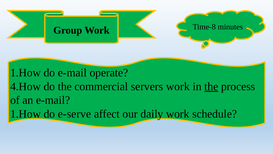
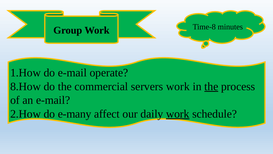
4.How: 4.How -> 8.How
1.How at (26, 114): 1.How -> 2.How
e-serve: e-serve -> e-many
work at (178, 114) underline: none -> present
